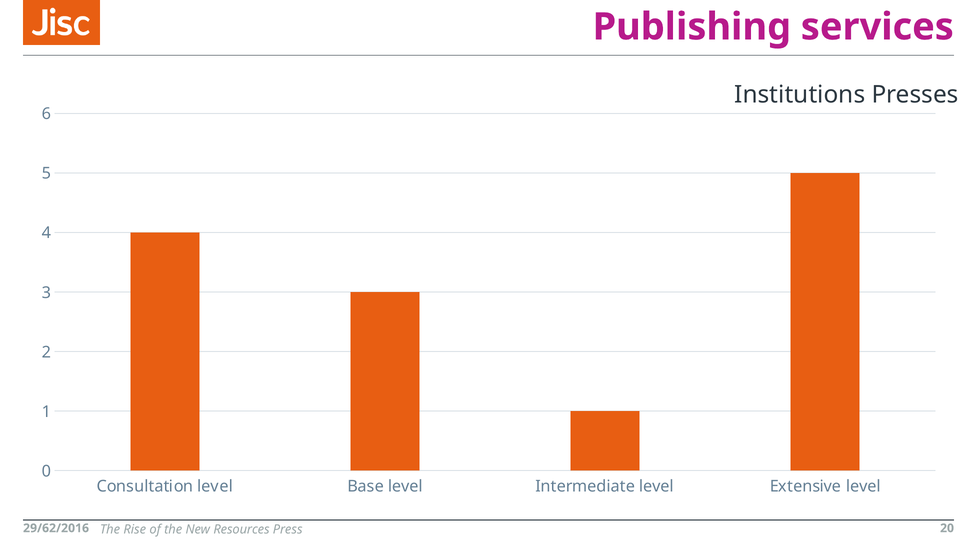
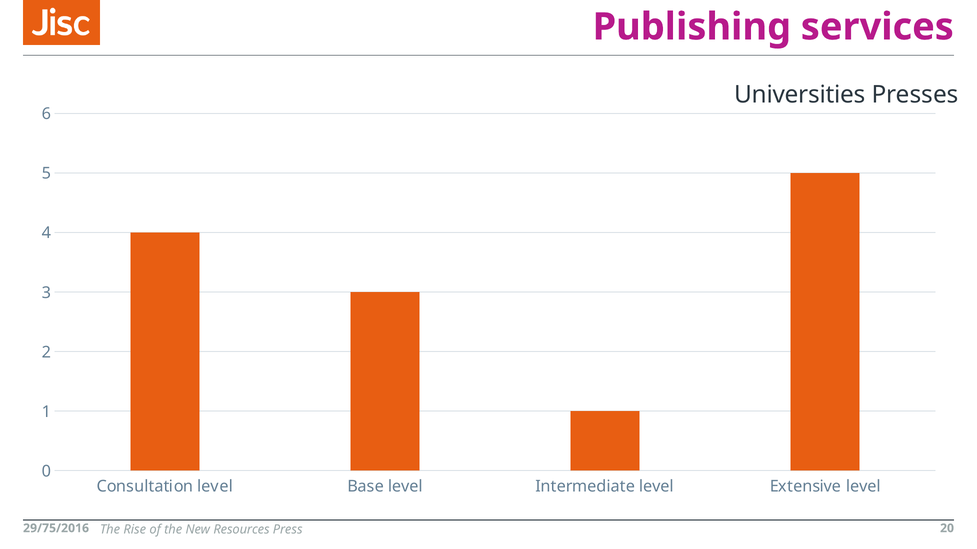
Institutions: Institutions -> Universities
29/62/2016: 29/62/2016 -> 29/75/2016
